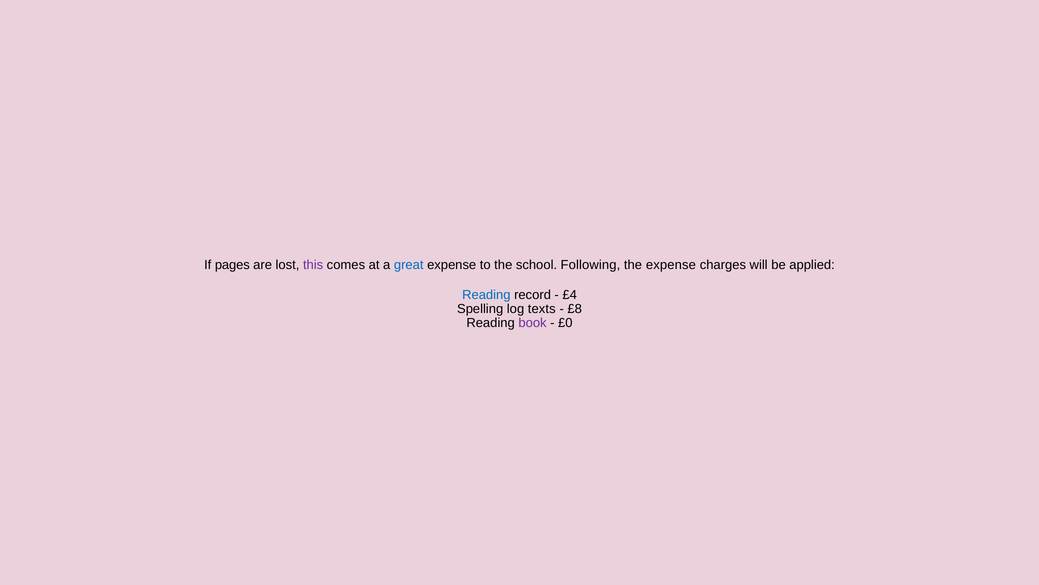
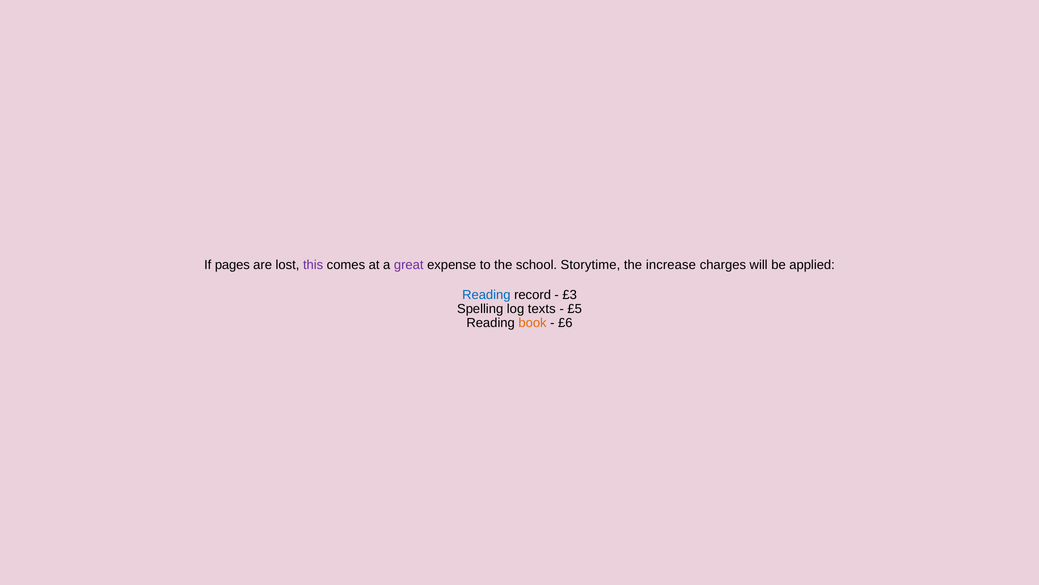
great colour: blue -> purple
Following: Following -> Storytime
the expense: expense -> increase
£4: £4 -> £3
£8: £8 -> £5
book colour: purple -> orange
£0: £0 -> £6
